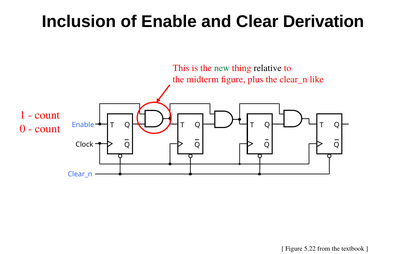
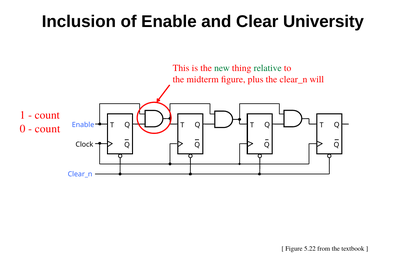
Derivation: Derivation -> University
relative colour: black -> green
like: like -> will
